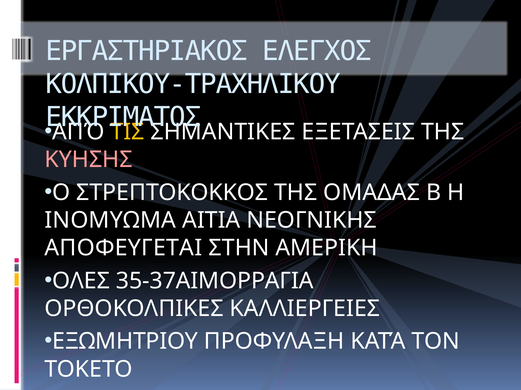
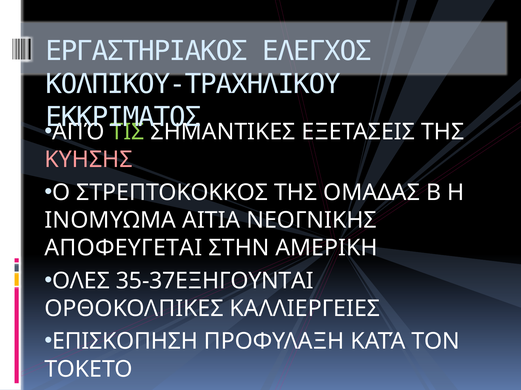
ΤΙΣ colour: yellow -> light green
35-37ΑΙΜΟΡΡΑΓΙΑ: 35-37ΑΙΜΟΡΡΑΓΙΑ -> 35-37ΕΞΗΓΟΥΝΤΑΙ
ΕΞΩΜΗΤΡΙΟΥ: ΕΞΩΜΗΤΡΙΟΥ -> ΕΠΙΣΚΟΠΗΣΗ
